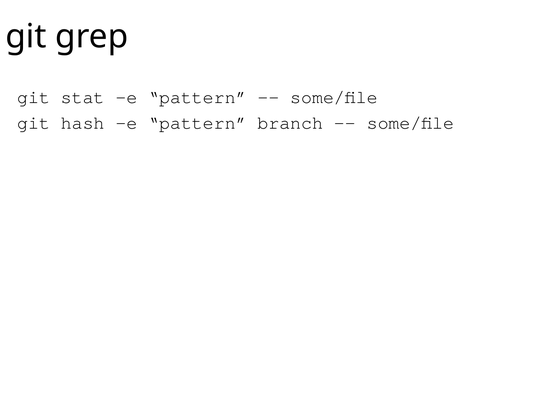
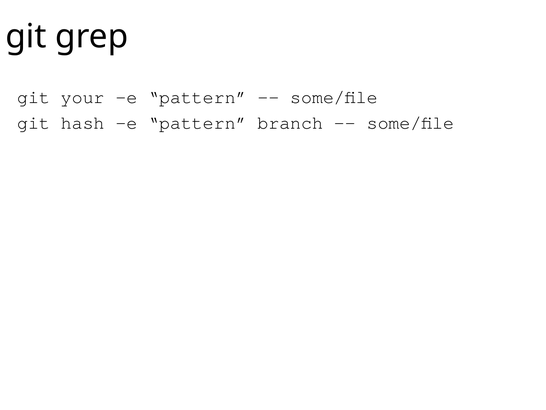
stat: stat -> your
